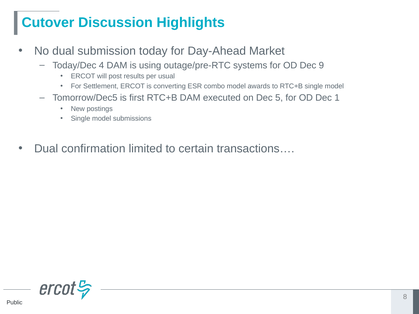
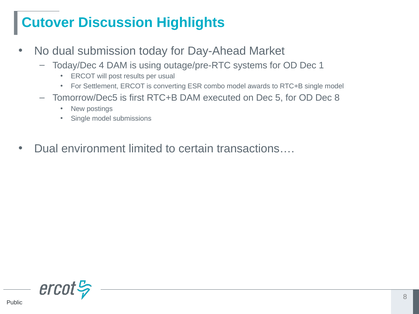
9: 9 -> 1
Dec 1: 1 -> 8
confirmation: confirmation -> environment
